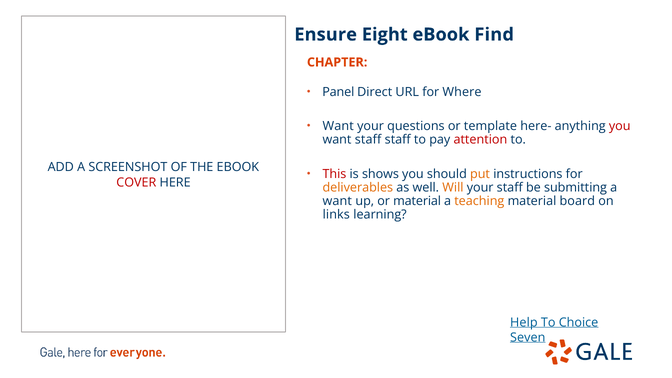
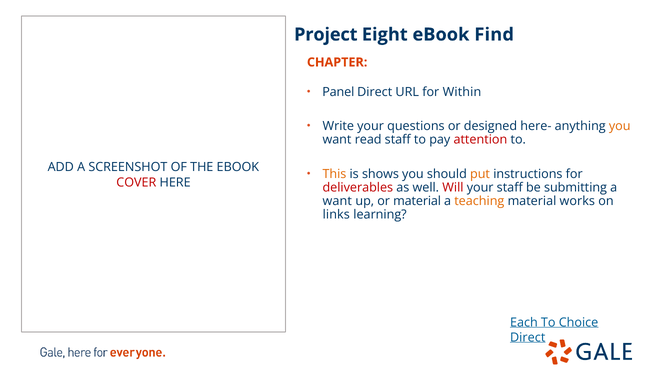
Ensure: Ensure -> Project
Where: Where -> Within
Want at (338, 126): Want -> Write
template: template -> designed
you at (620, 126) colour: red -> orange
want staff: staff -> read
This colour: red -> orange
deliverables colour: orange -> red
Will colour: orange -> red
board: board -> works
Help: Help -> Each
Seven at (528, 337): Seven -> Direct
